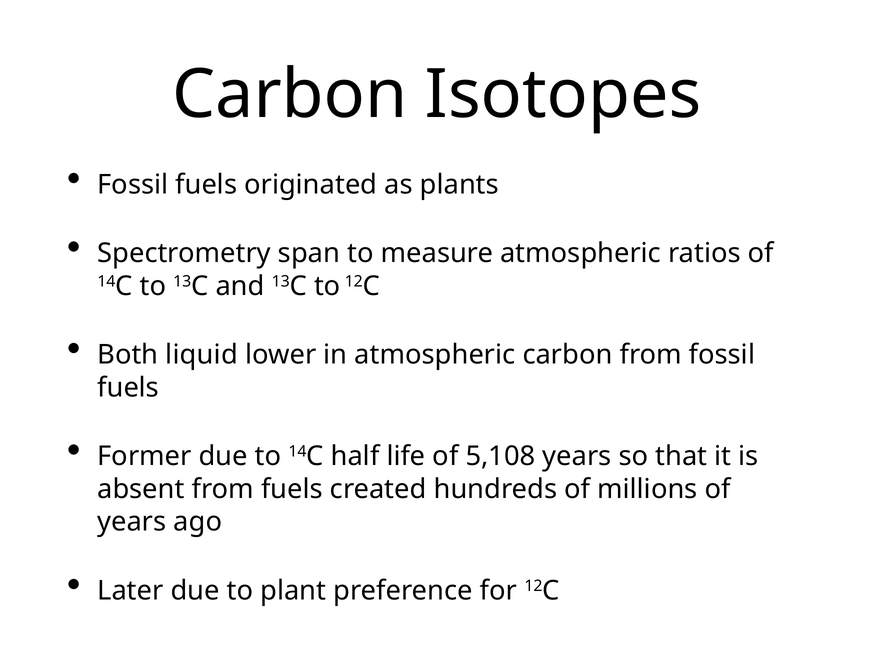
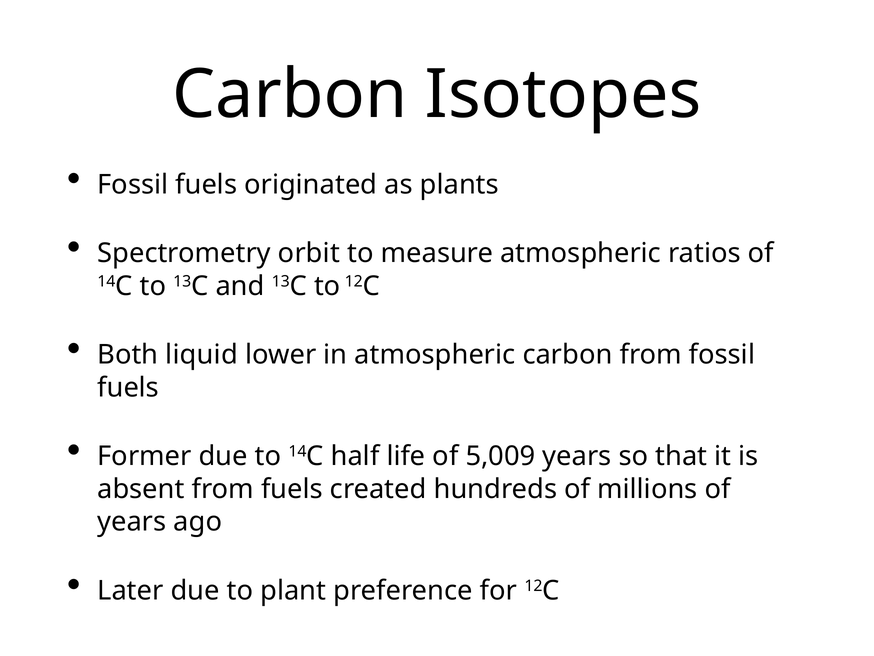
span: span -> orbit
5,108: 5,108 -> 5,009
